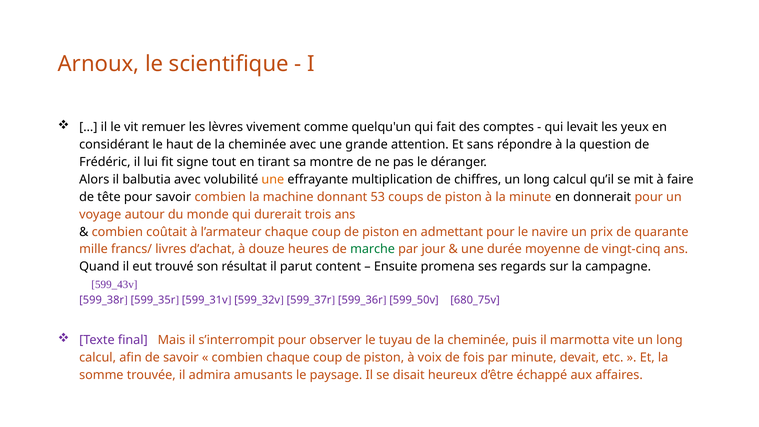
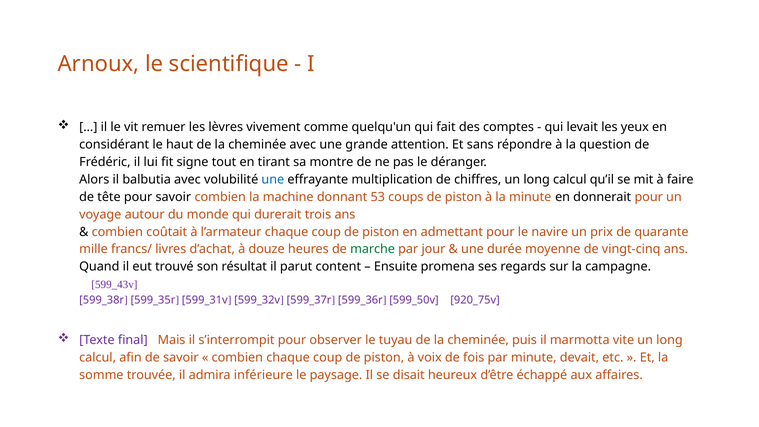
une at (273, 180) colour: orange -> blue
680_75v: 680_75v -> 920_75v
amusants: amusants -> inférieure
